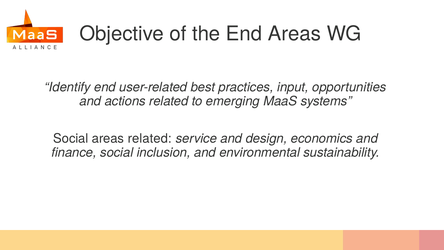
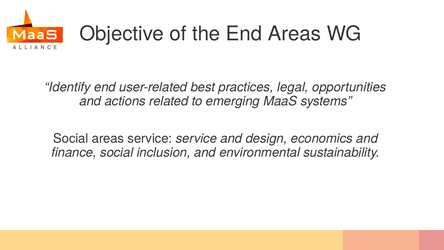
input: input -> legal
areas related: related -> service
